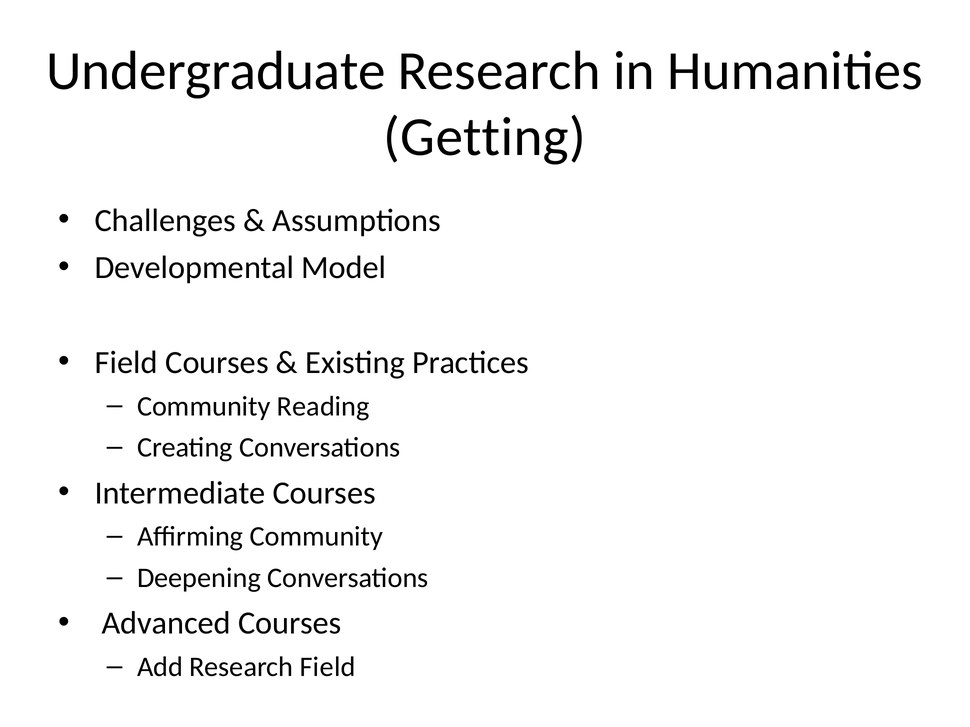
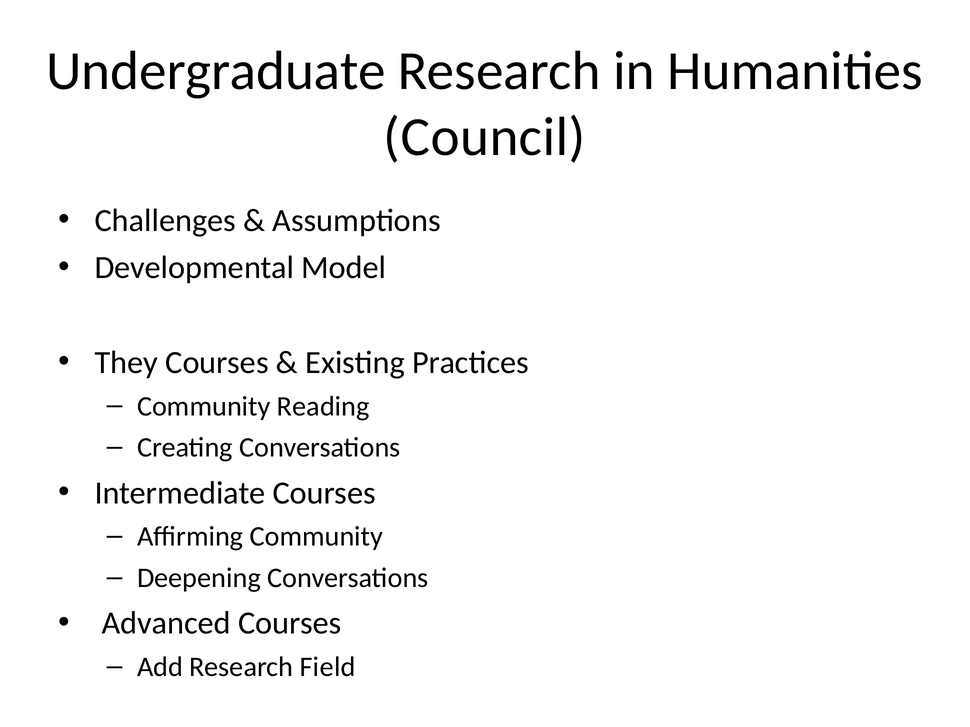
Getting: Getting -> Council
Field at (126, 363): Field -> They
